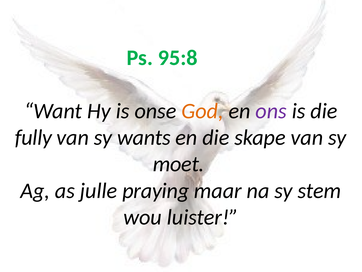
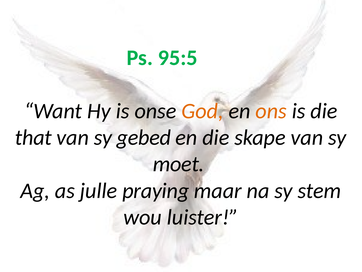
95:8: 95:8 -> 95:5
ons colour: purple -> orange
fully: fully -> that
wants: wants -> gebed
